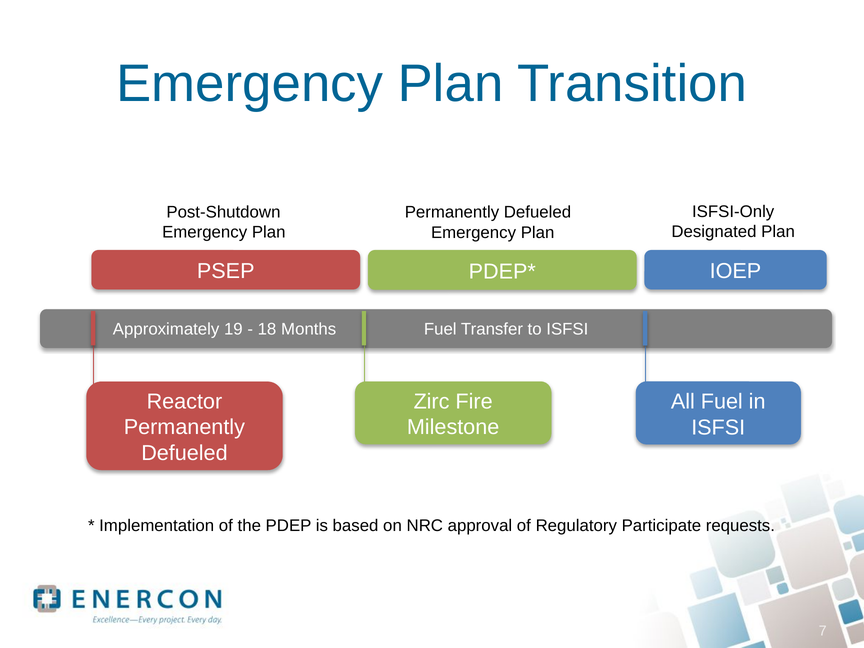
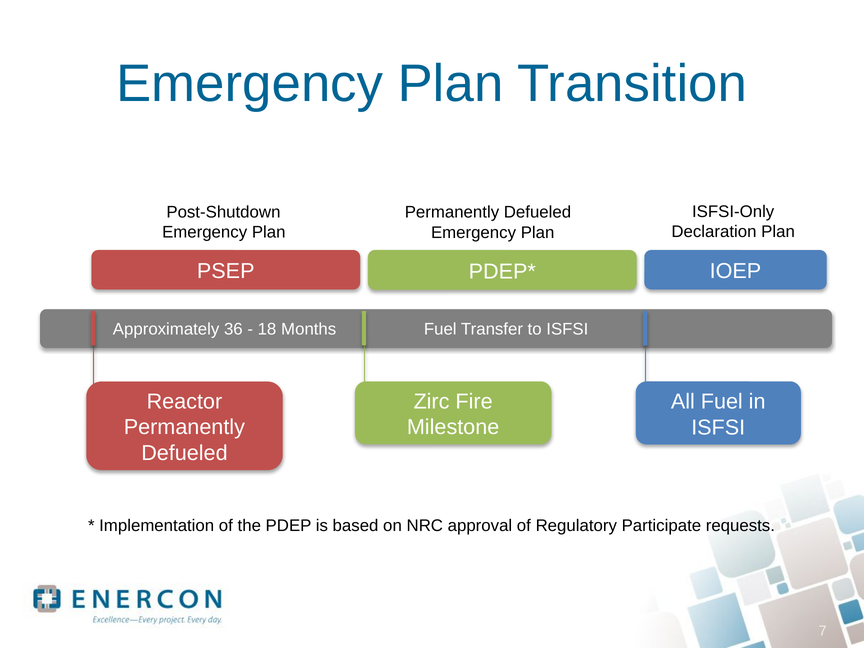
Designated: Designated -> Declaration
19: 19 -> 36
